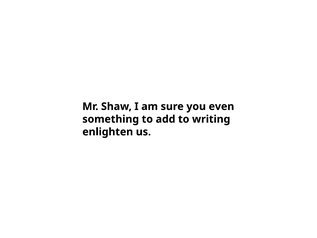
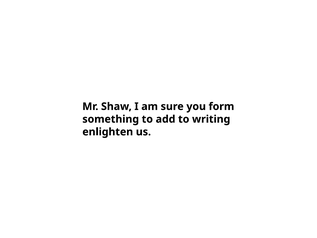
even: even -> form
